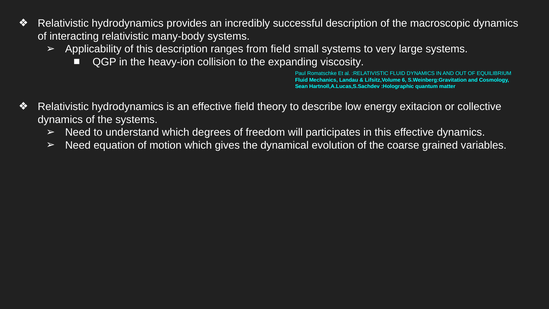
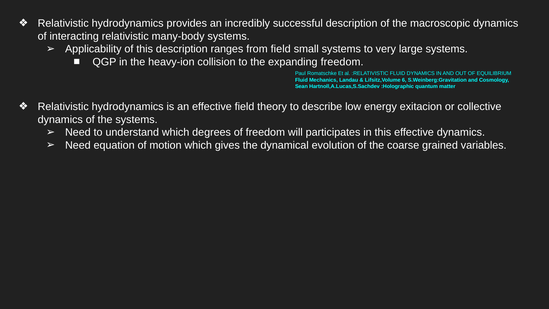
expanding viscosity: viscosity -> freedom
